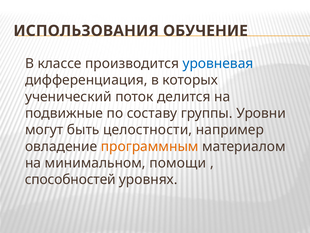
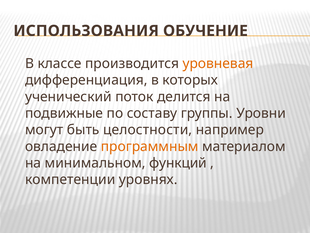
уровневая colour: blue -> orange
помощи: помощи -> функций
способностей: способностей -> компетенции
